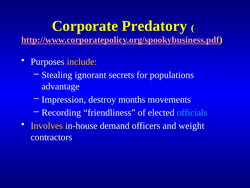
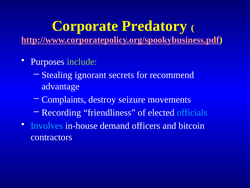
include colour: yellow -> light green
populations: populations -> recommend
Impression: Impression -> Complaints
months: months -> seizure
Involves colour: yellow -> light blue
weight: weight -> bitcoin
